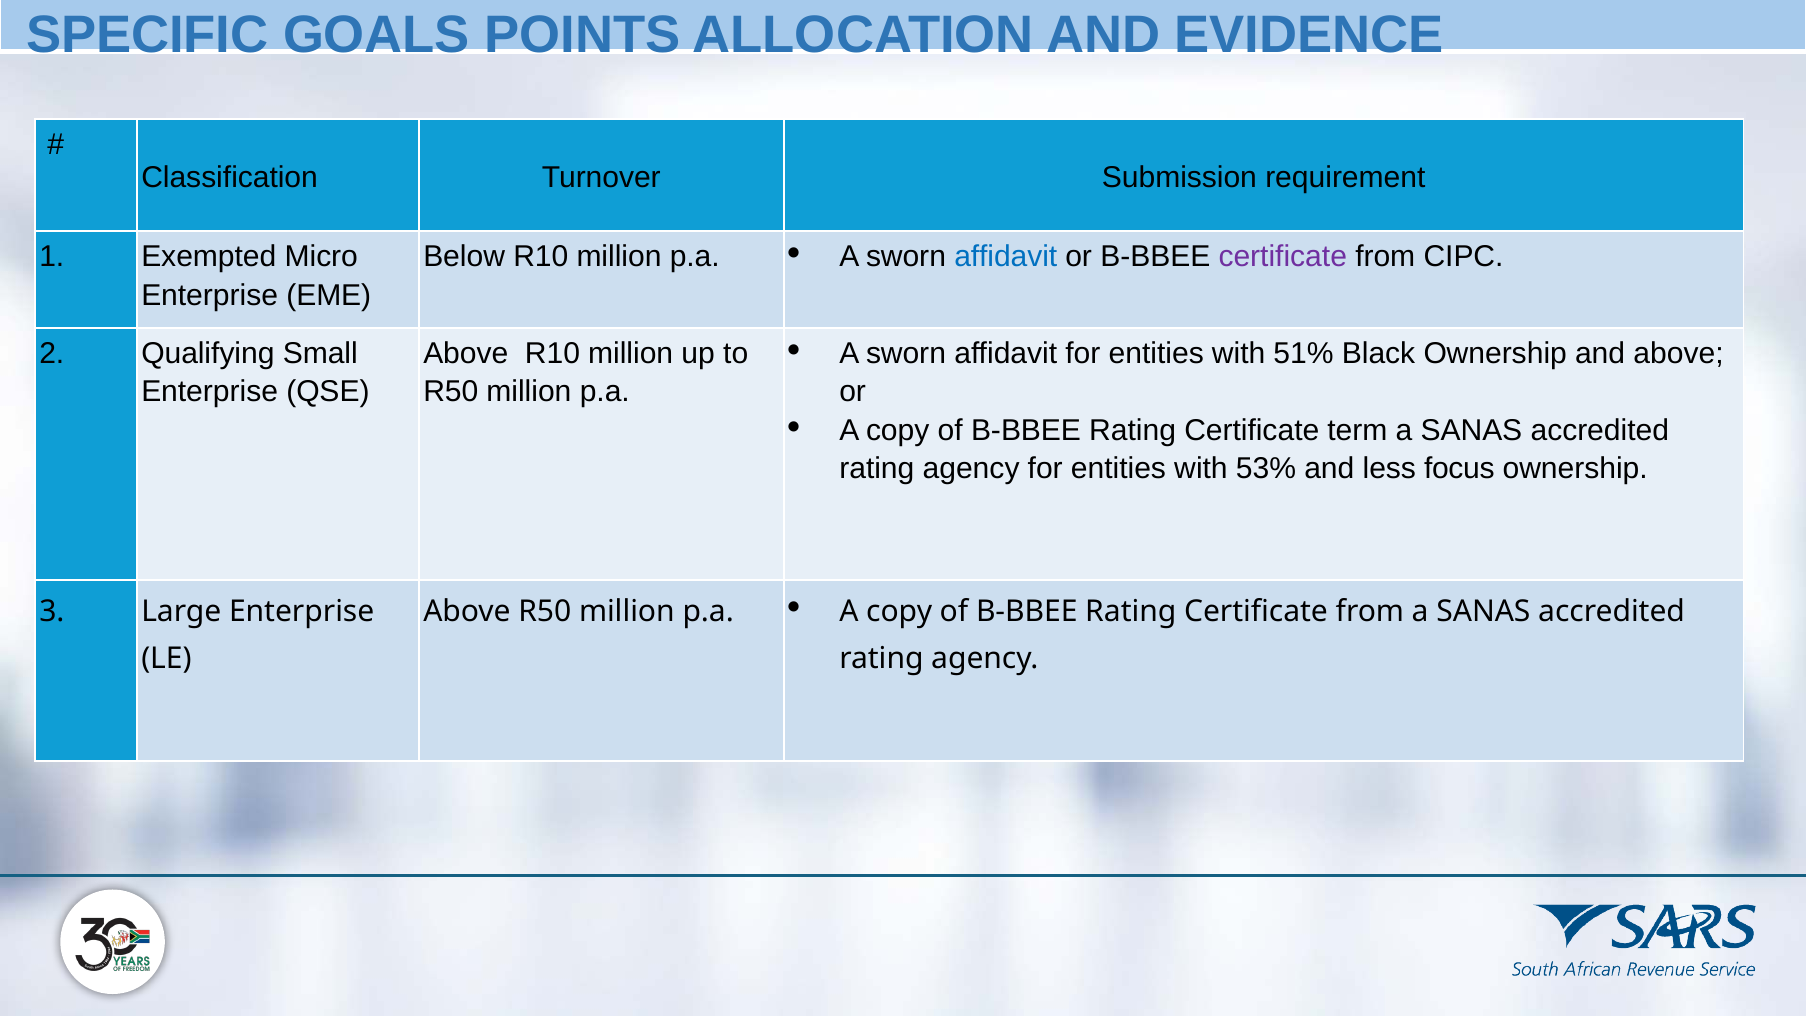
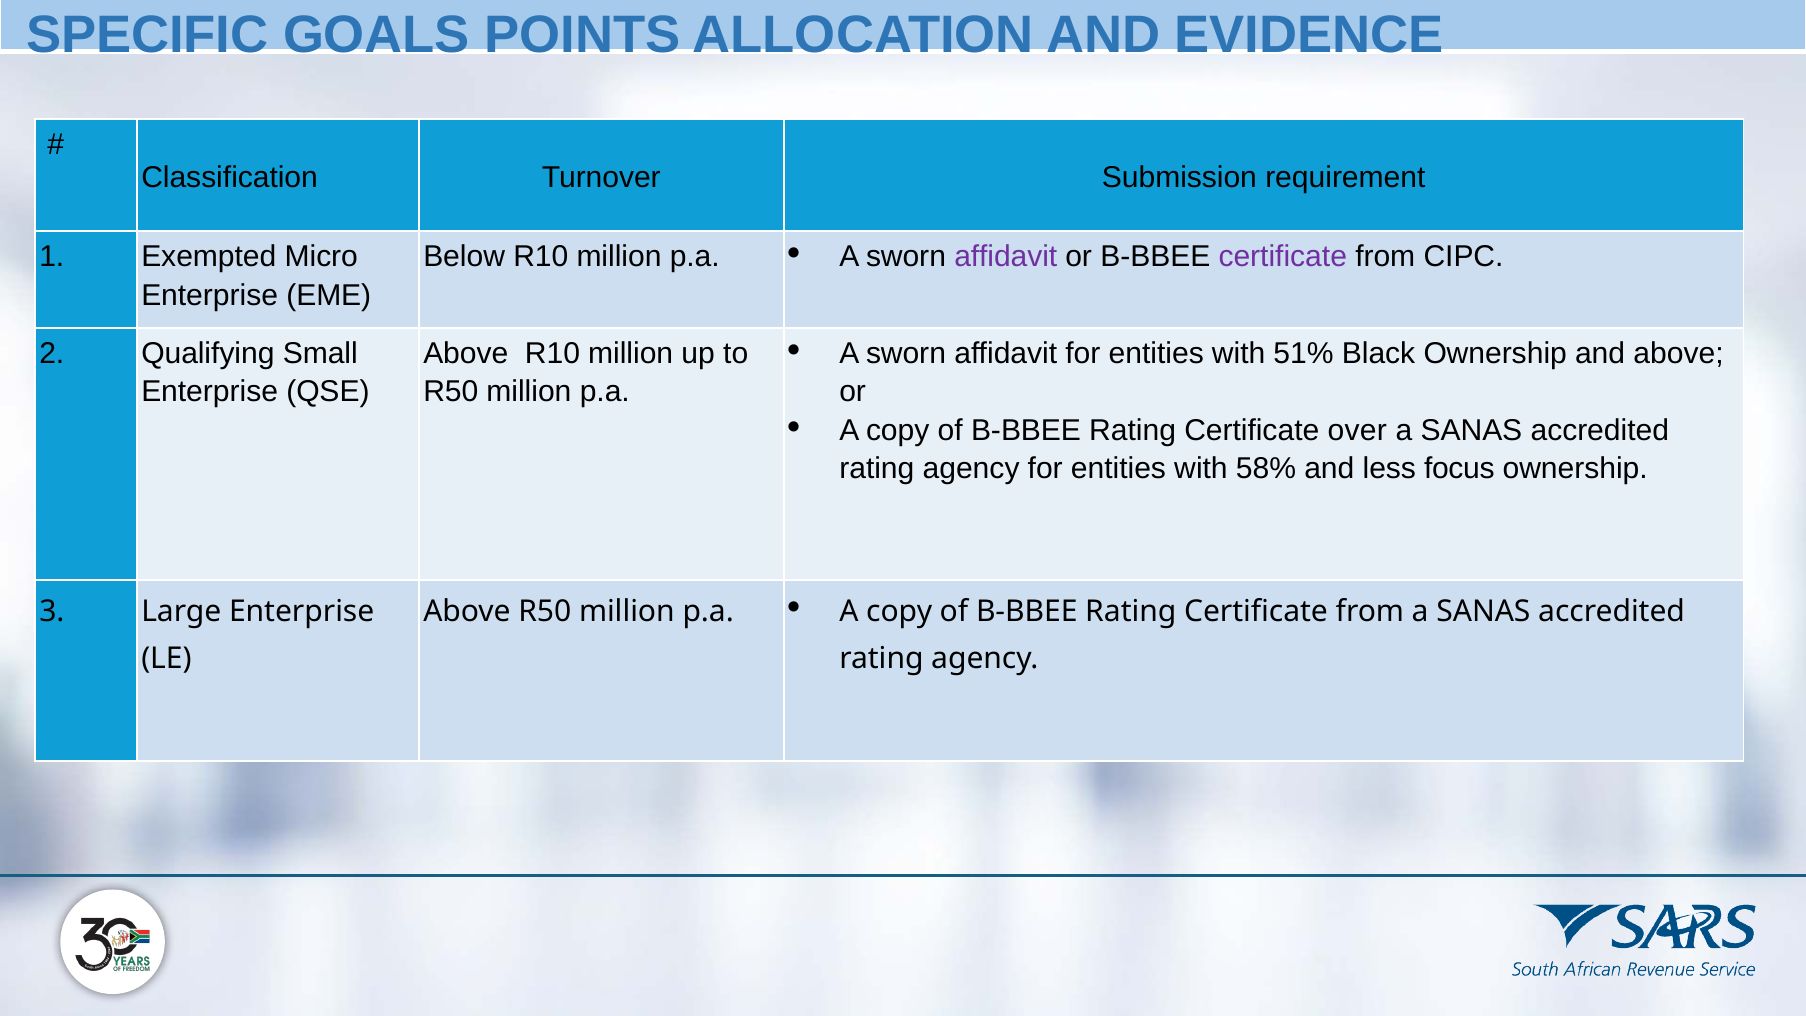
affidavit at (1006, 257) colour: blue -> purple
term: term -> over
53%: 53% -> 58%
